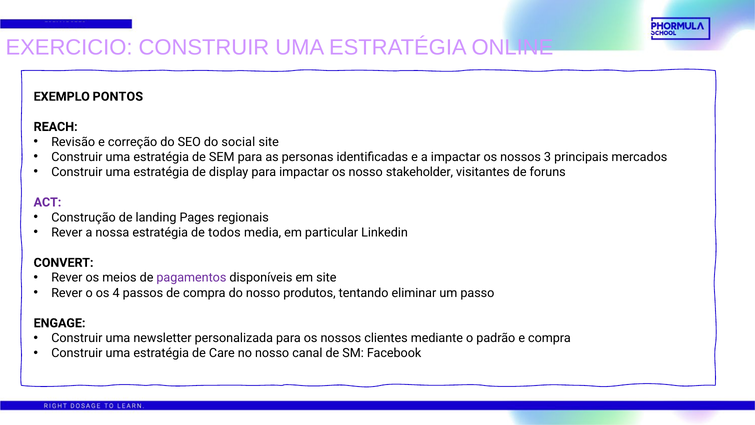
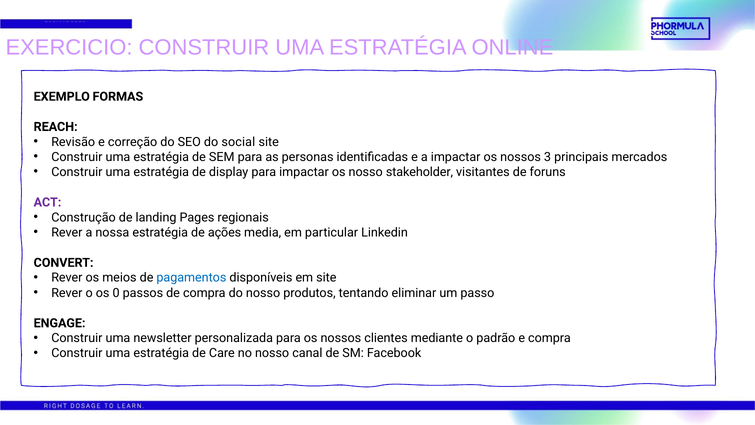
PONTOS: PONTOS -> FORMAS
todos: todos -> ações
pagamentos colour: purple -> blue
4: 4 -> 0
